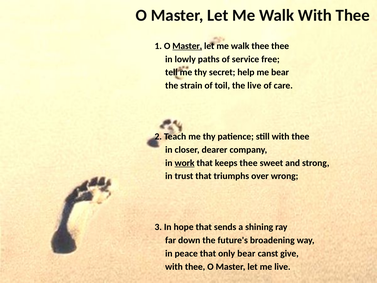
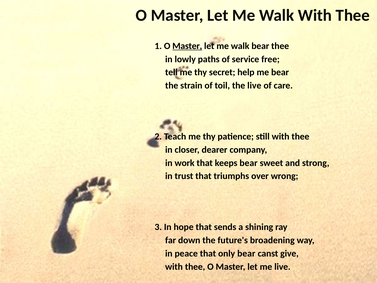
walk thee: thee -> bear
work underline: present -> none
keeps thee: thee -> bear
